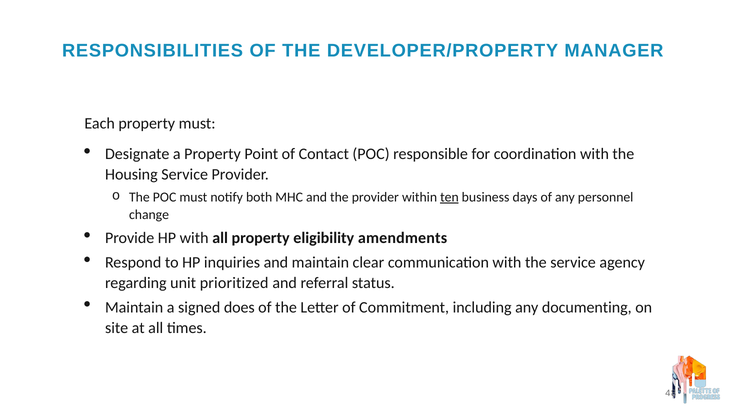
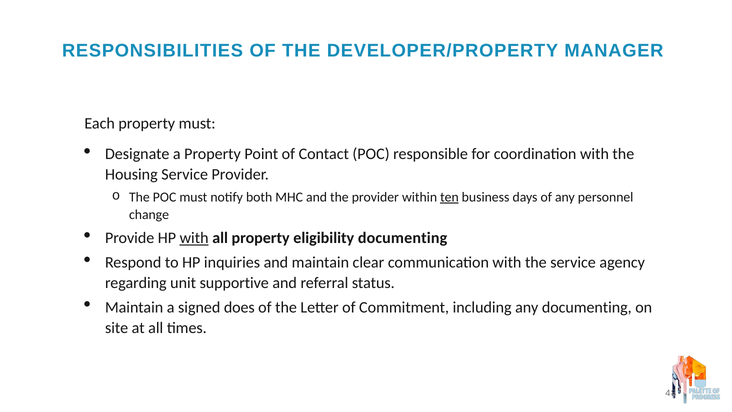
with at (194, 238) underline: none -> present
eligibility amendments: amendments -> documenting
prioritized: prioritized -> supportive
